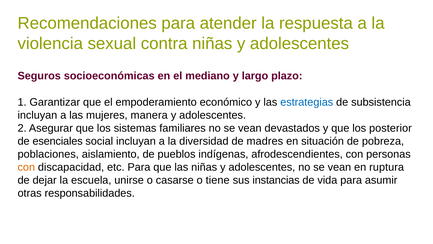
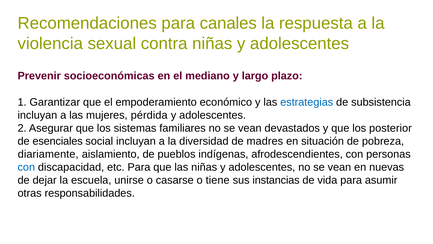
atender: atender -> canales
Seguros: Seguros -> Prevenir
manera: manera -> pérdida
poblaciones: poblaciones -> diariamente
con at (26, 167) colour: orange -> blue
ruptura: ruptura -> nuevas
